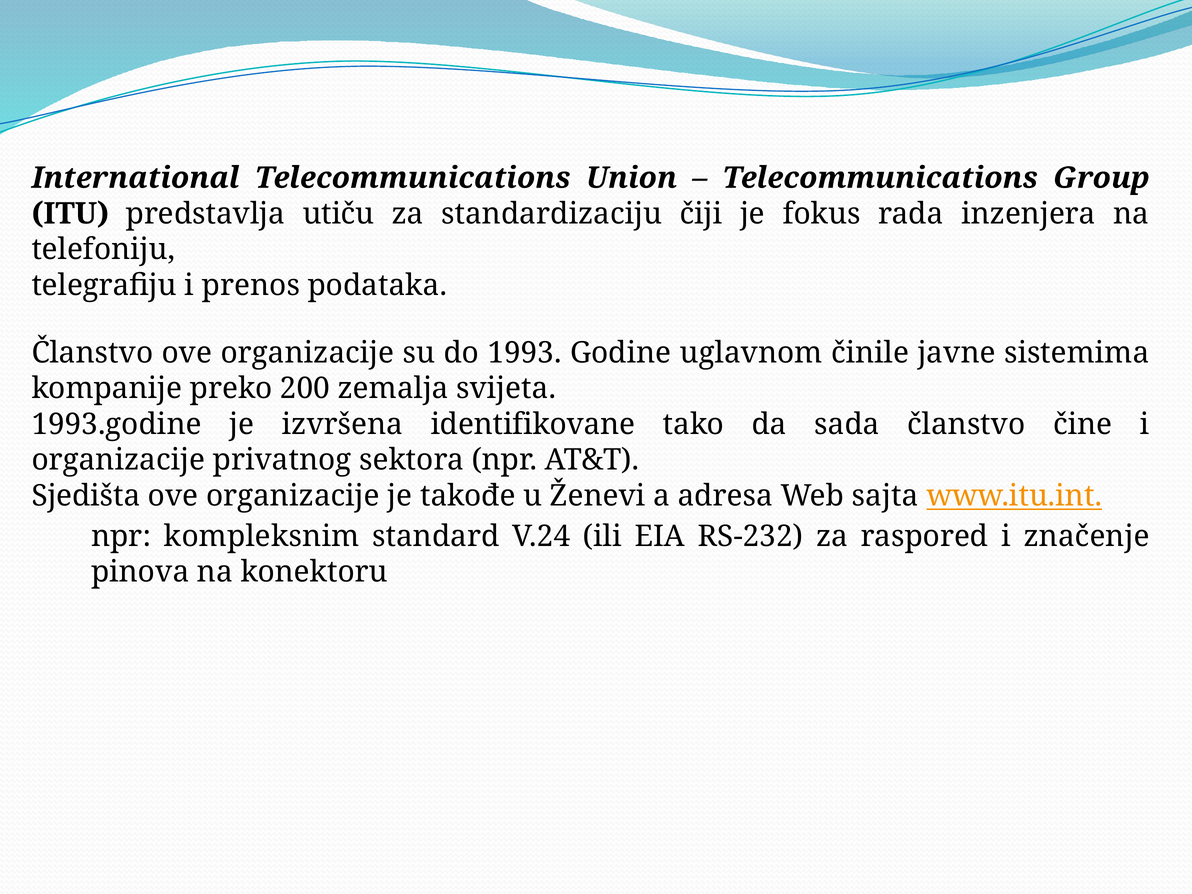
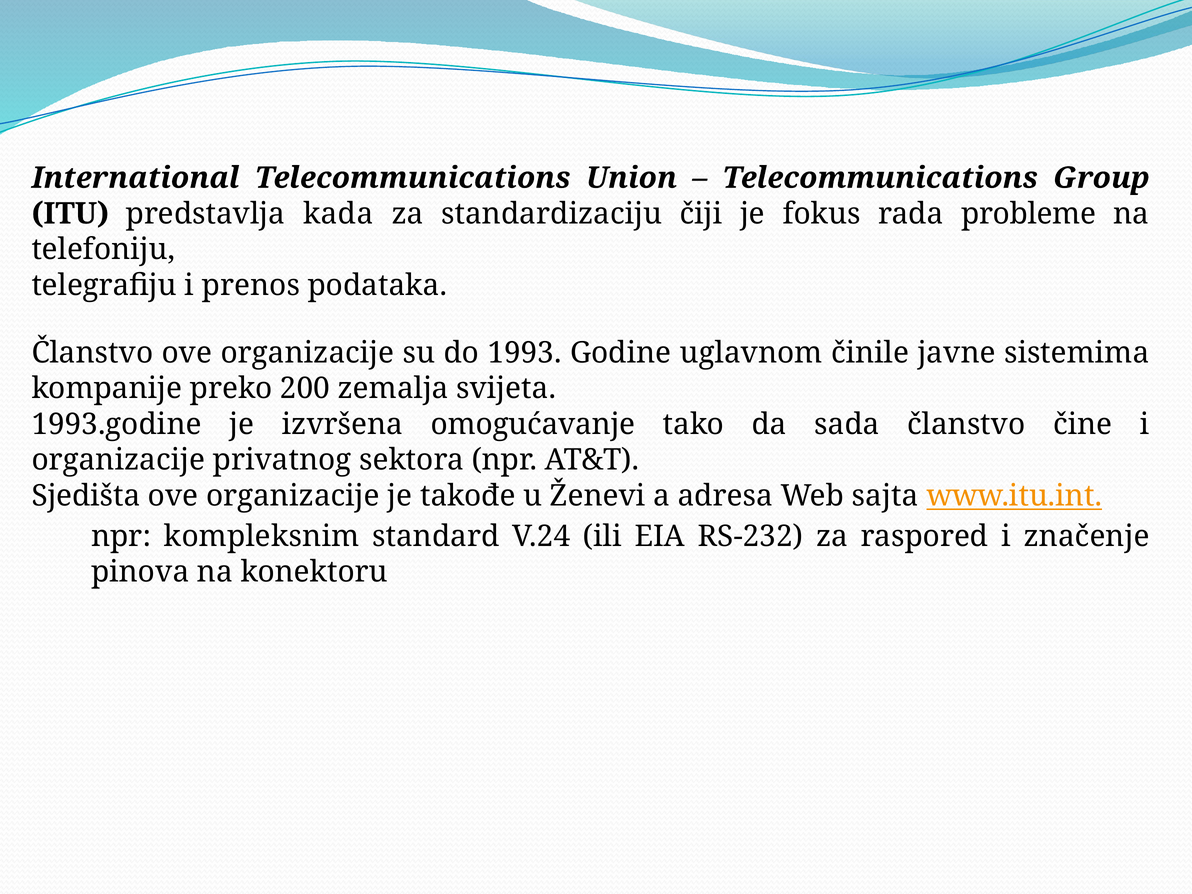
utiču: utiču -> kada
inzenjera: inzenjera -> probleme
identifikovane: identifikovane -> omogućavanje
